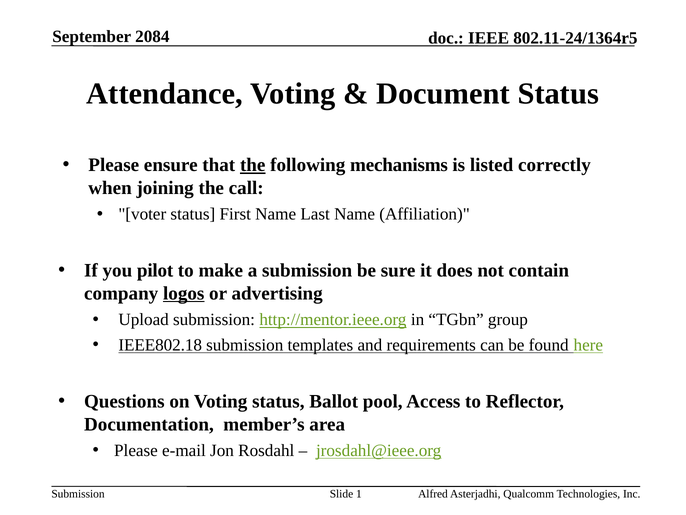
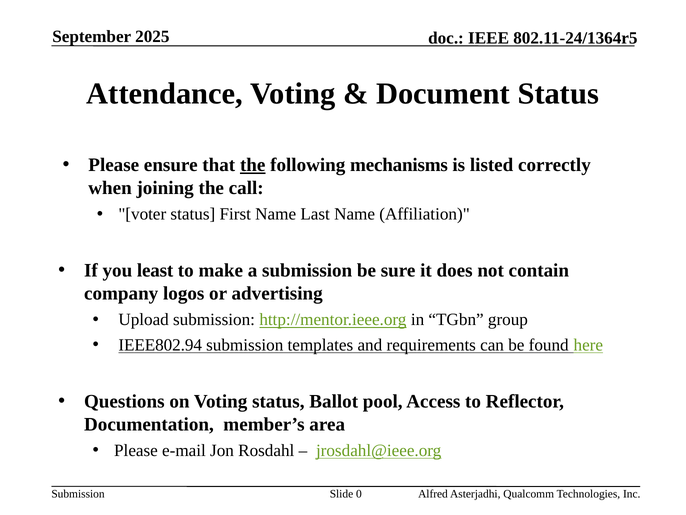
2084: 2084 -> 2025
pilot: pilot -> least
logos underline: present -> none
IEEE802.18: IEEE802.18 -> IEEE802.94
1: 1 -> 0
